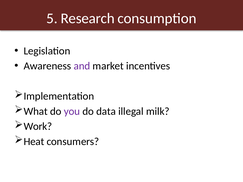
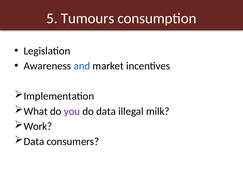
Research: Research -> Tumours
and colour: purple -> blue
Heat at (34, 142): Heat -> Data
